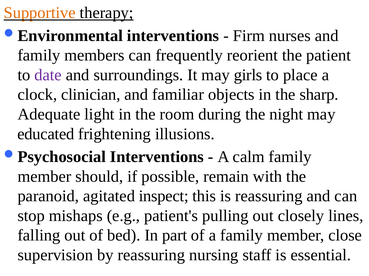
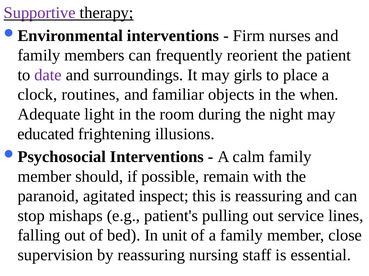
Supportive colour: orange -> purple
clinician: clinician -> routines
sharp: sharp -> when
closely: closely -> service
part: part -> unit
